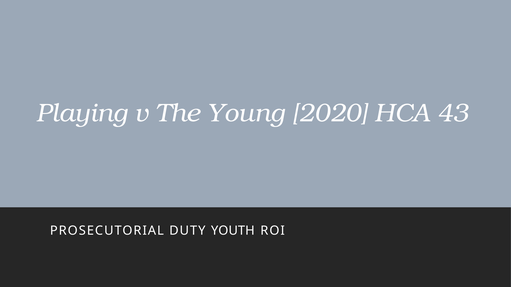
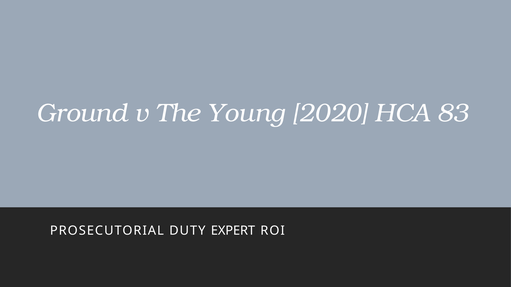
Playing: Playing -> Ground
43: 43 -> 83
YOUTH: YOUTH -> EXPERT
